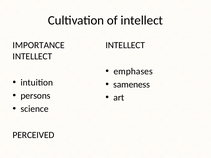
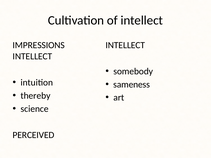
IMPORTANCE: IMPORTANCE -> IMPRESSIONS
emphases: emphases -> somebody
persons: persons -> thereby
